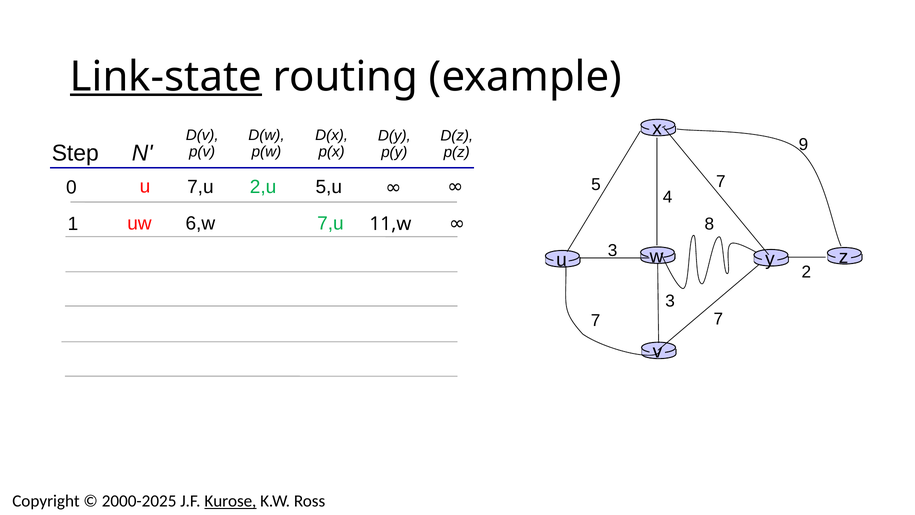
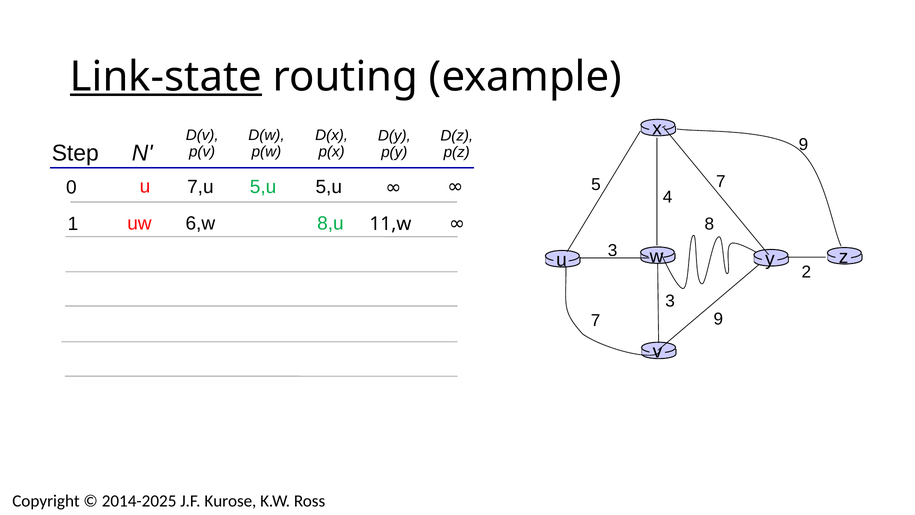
7,u 2,u: 2,u -> 5,u
6,w 7,u: 7,u -> 8,u
7 at (718, 319): 7 -> 9
2000-2025: 2000-2025 -> 2014-2025
Kurose underline: present -> none
